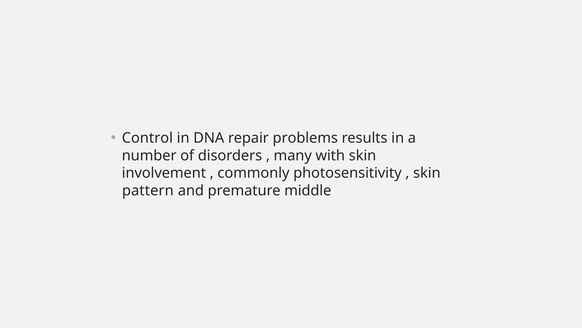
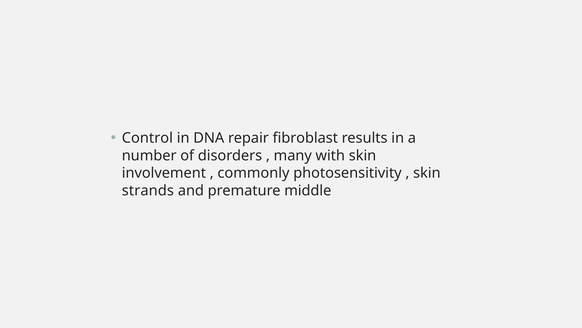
problems: problems -> fibroblast
pattern: pattern -> strands
